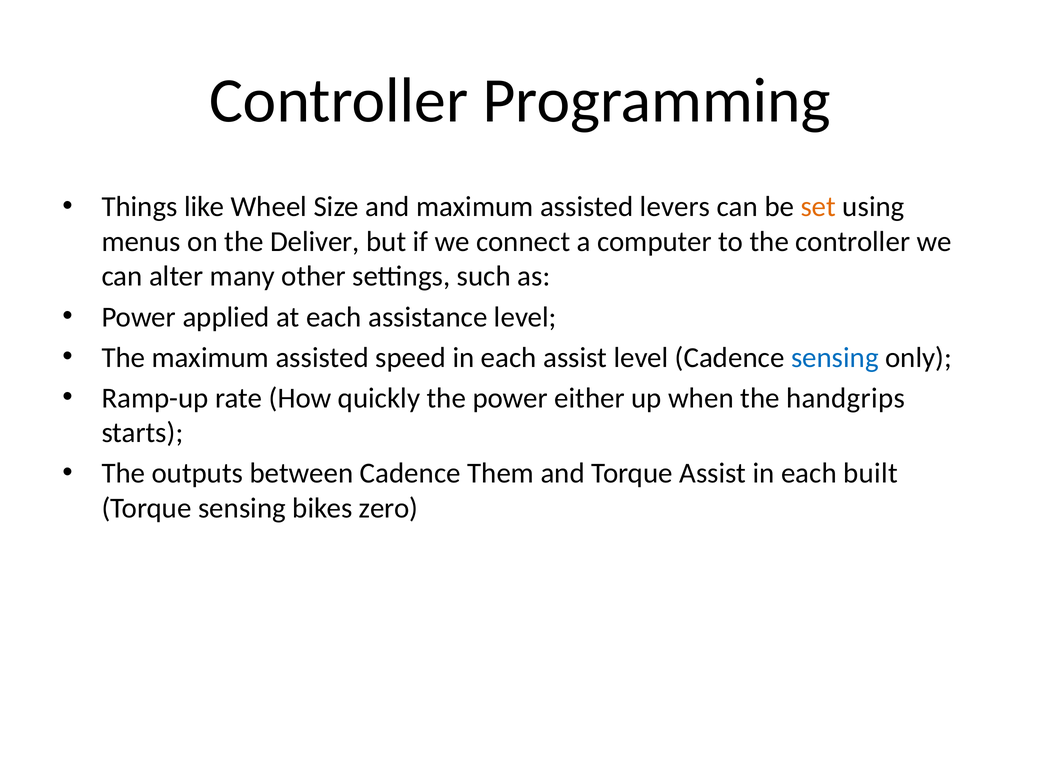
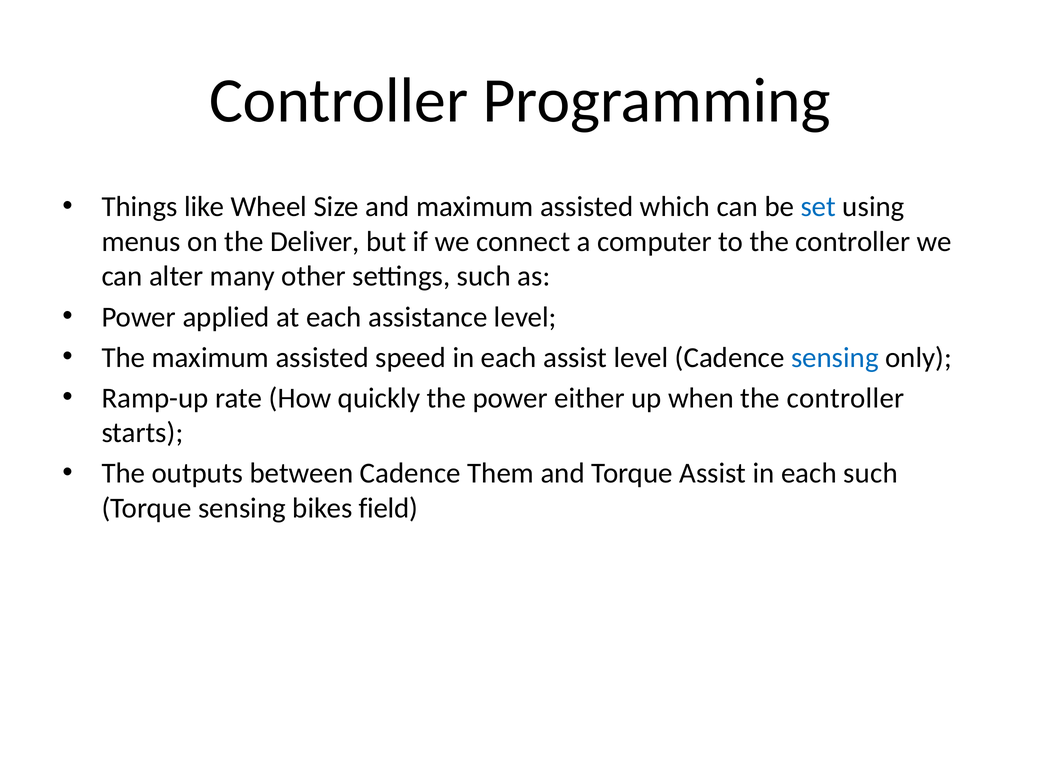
levers: levers -> which
set colour: orange -> blue
when the handgrips: handgrips -> controller
each built: built -> such
zero: zero -> field
